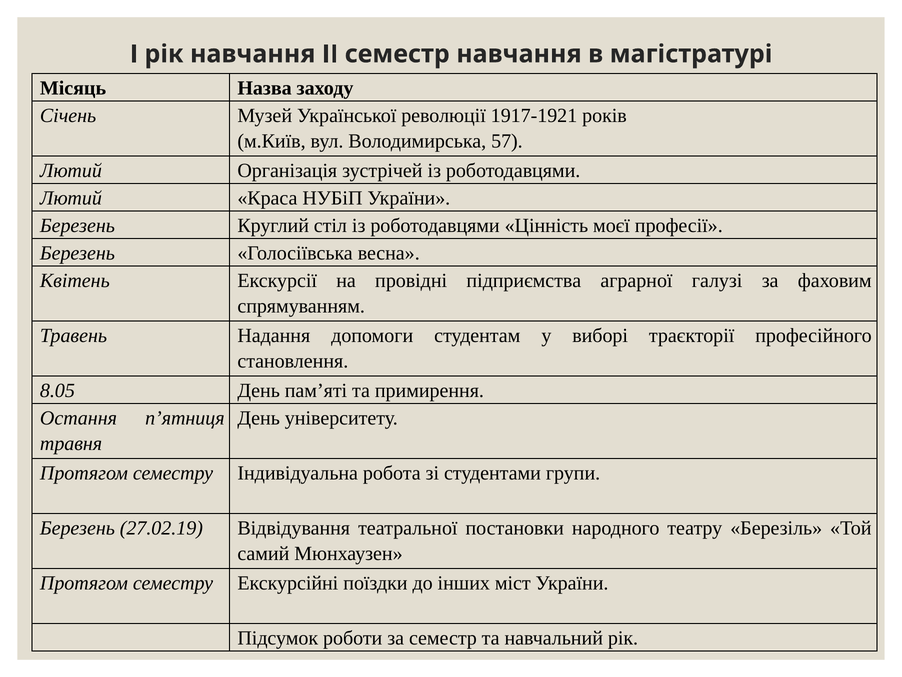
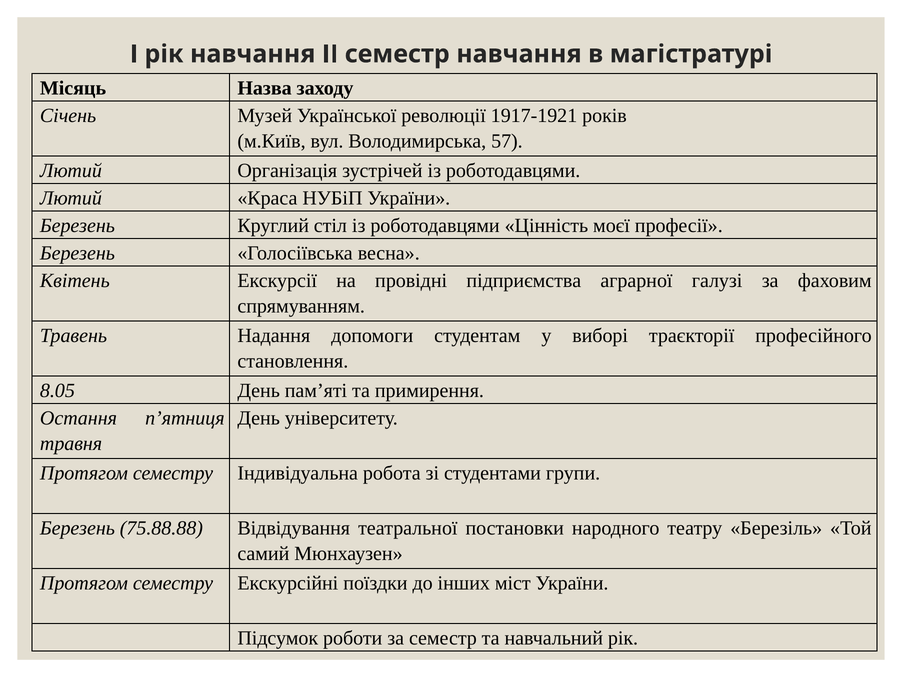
27.02.19: 27.02.19 -> 75.88.88
